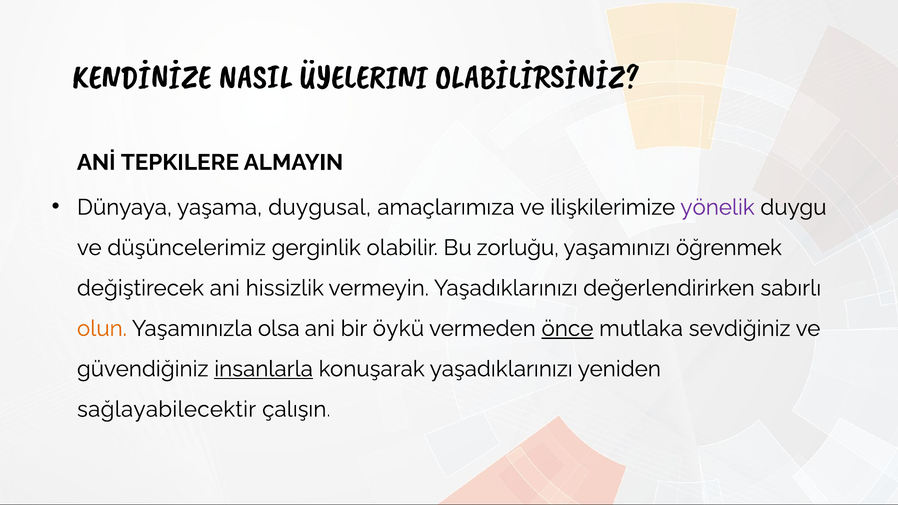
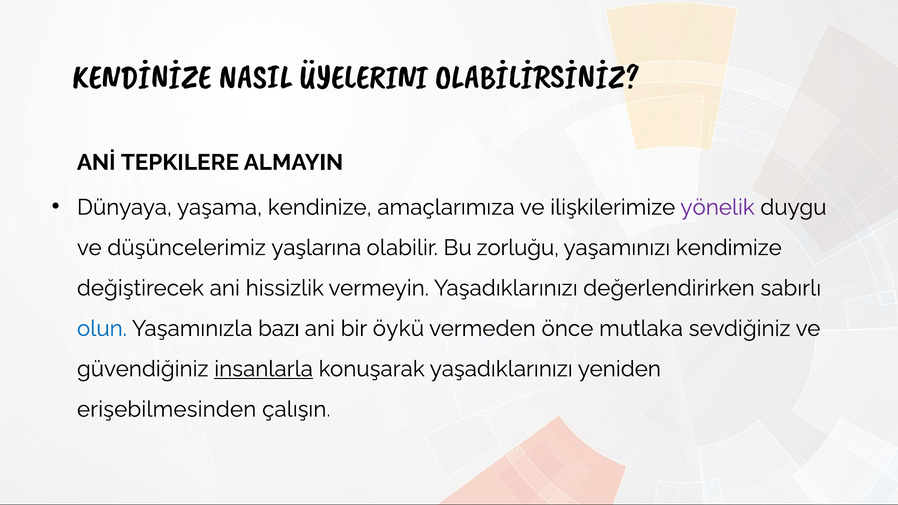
duygusal: duygusal -> kendinize
gerginlik: gerginlik -> yaşlarına
öğrenmek: öğrenmek -> kendimize
olun colour: orange -> blue
olsa: olsa -> bazı
önce underline: present -> none
sağlayabilecektir: sağlayabilecektir -> erişebilmesinden
